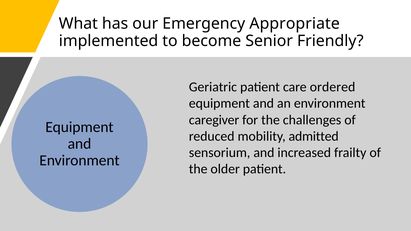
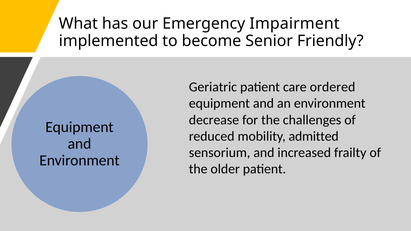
Appropriate: Appropriate -> Impairment
caregiver: caregiver -> decrease
